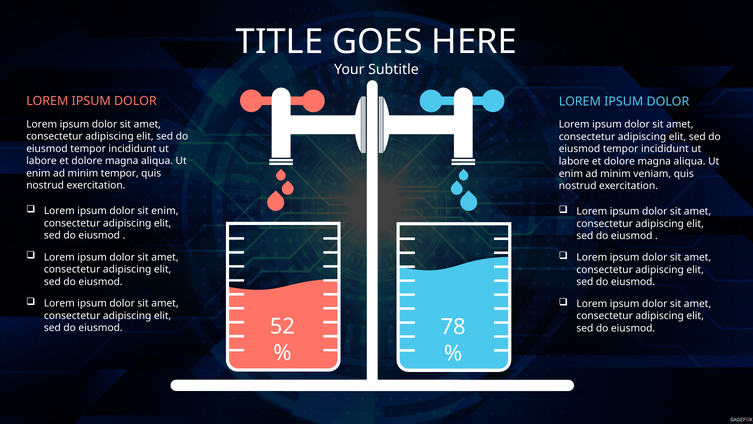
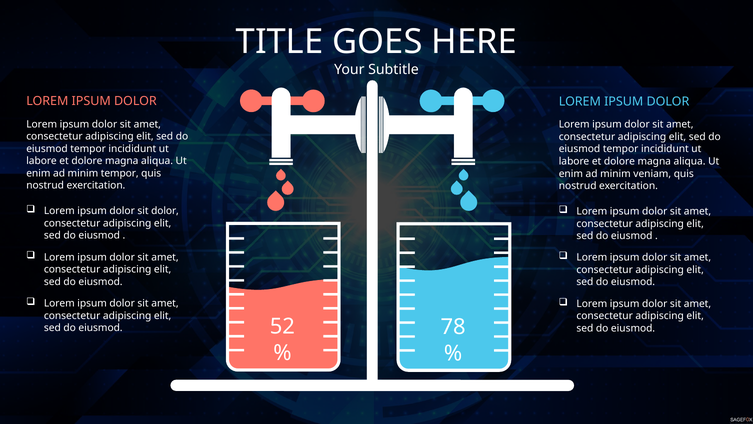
sit enim: enim -> dolor
